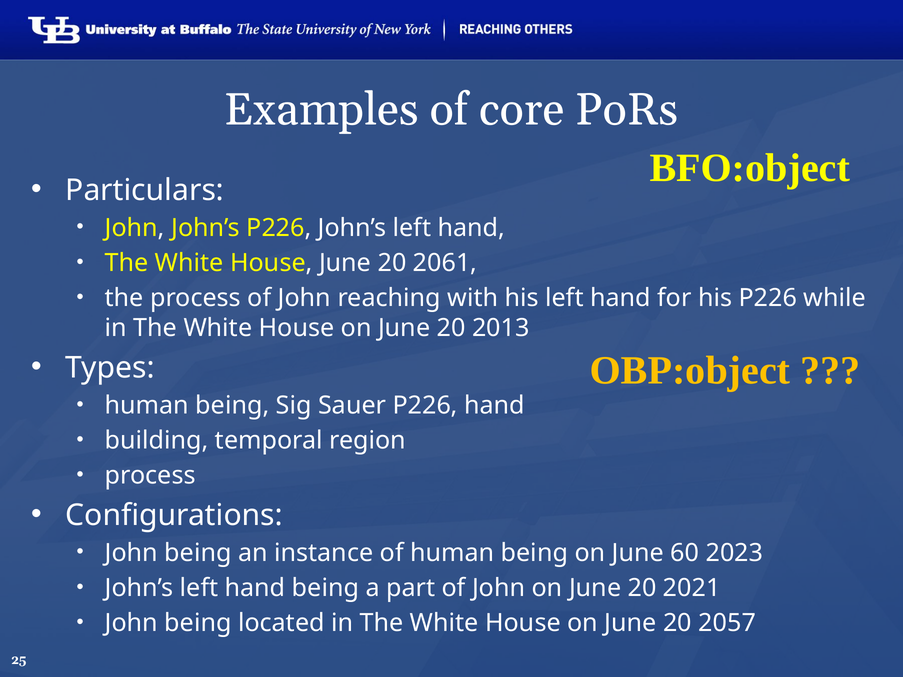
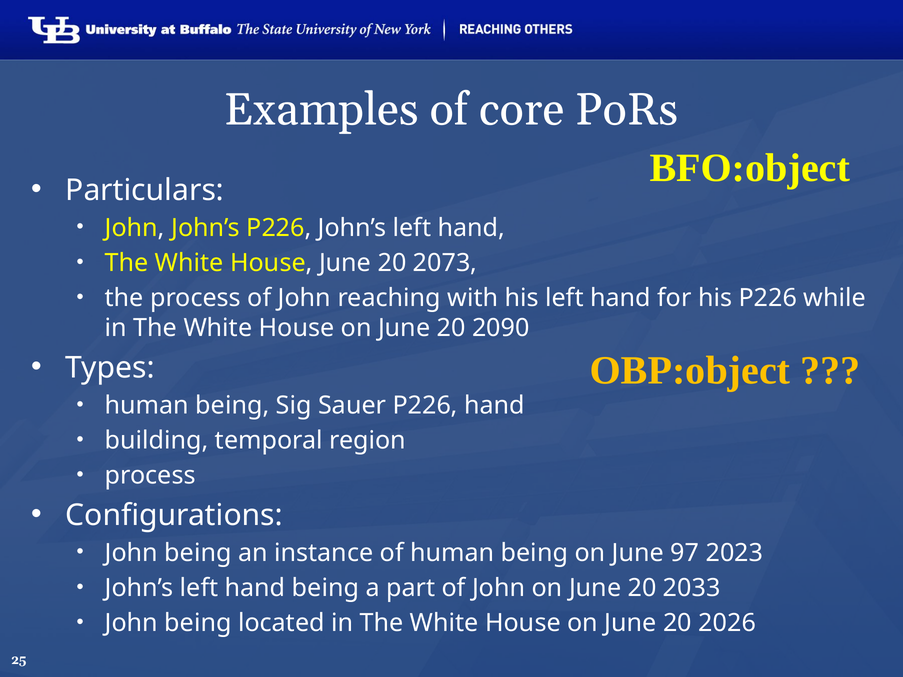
2061: 2061 -> 2073
2013: 2013 -> 2090
60: 60 -> 97
2021: 2021 -> 2033
2057: 2057 -> 2026
